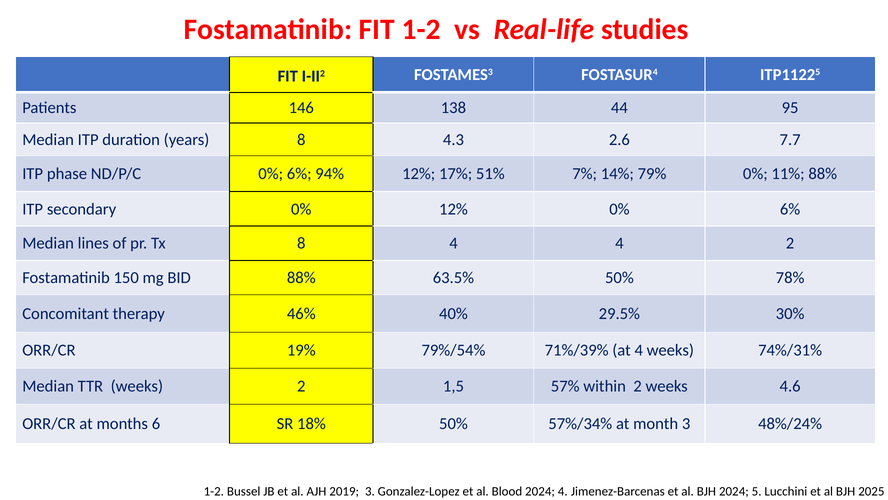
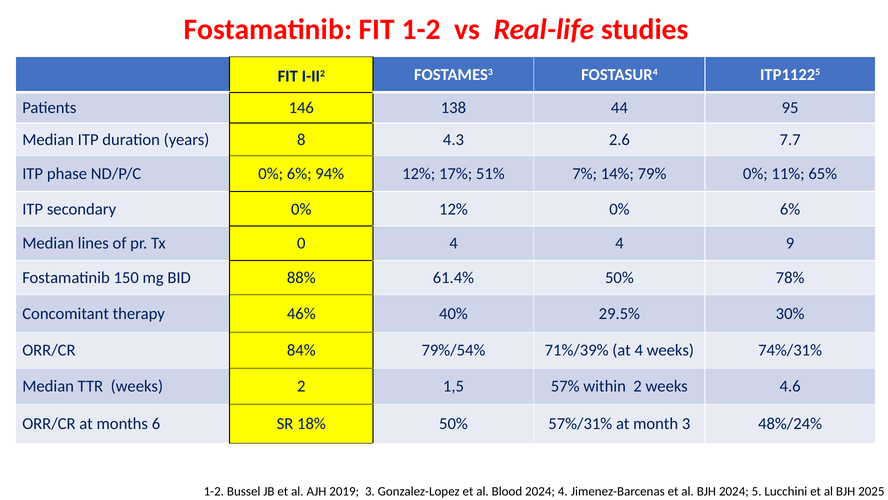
11% 88%: 88% -> 65%
Tx 8: 8 -> 0
4 2: 2 -> 9
63.5%: 63.5% -> 61.4%
19%: 19% -> 84%
57%/34%: 57%/34% -> 57%/31%
